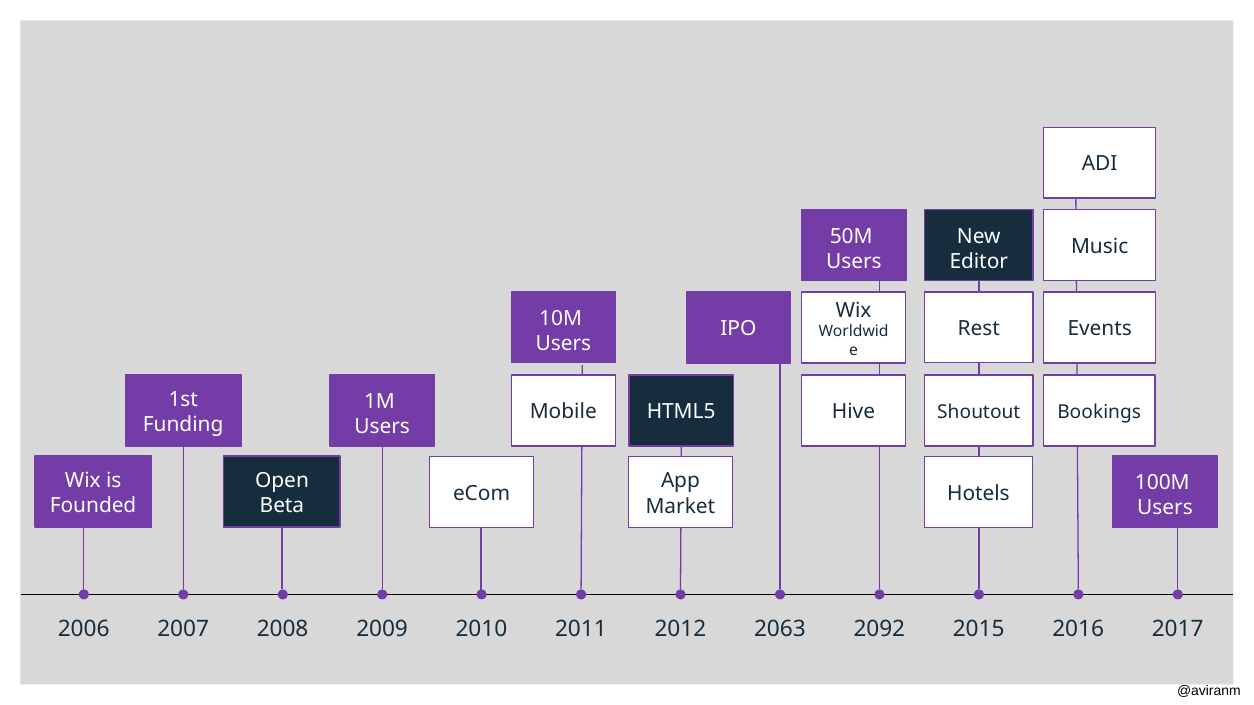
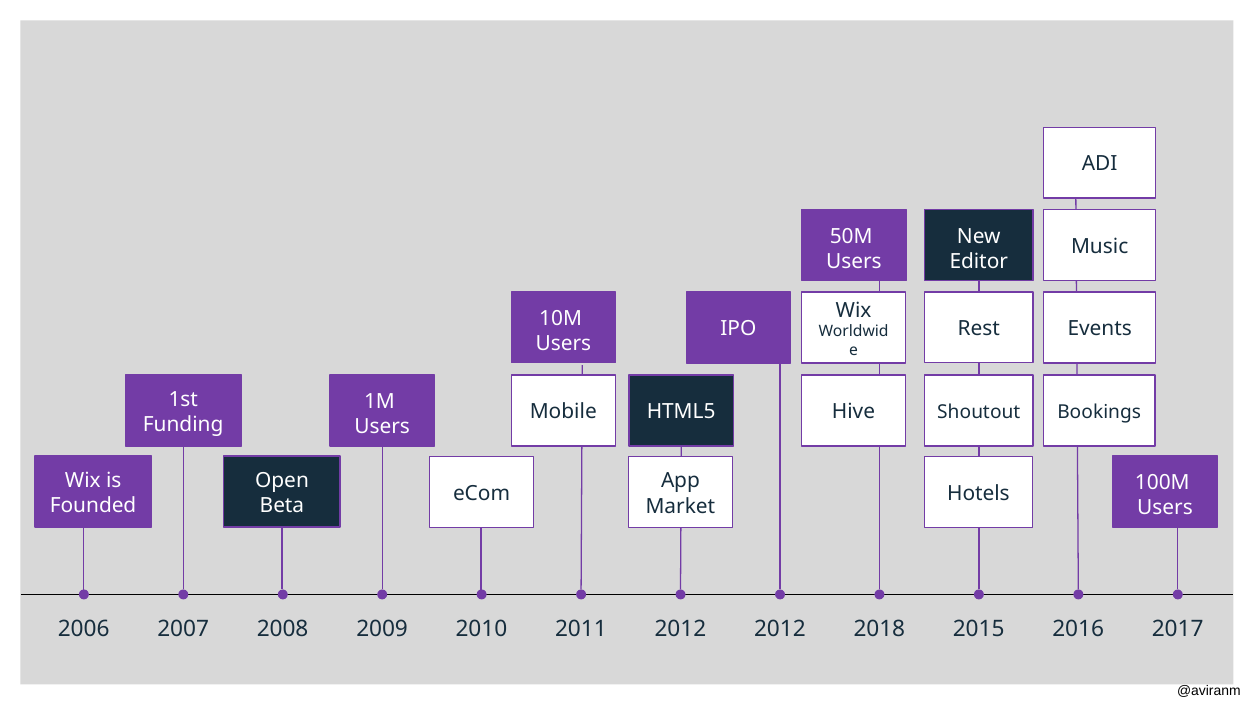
2063 at (780, 629): 2063 -> 2012
2092: 2092 -> 2018
